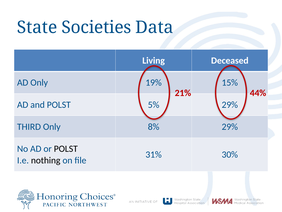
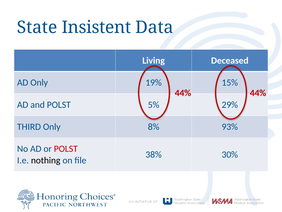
Societies: Societies -> Insistent
21% at (183, 93): 21% -> 44%
8% 29%: 29% -> 93%
POLST at (66, 148) colour: black -> red
31%: 31% -> 38%
